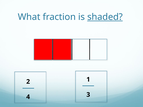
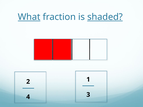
What underline: none -> present
